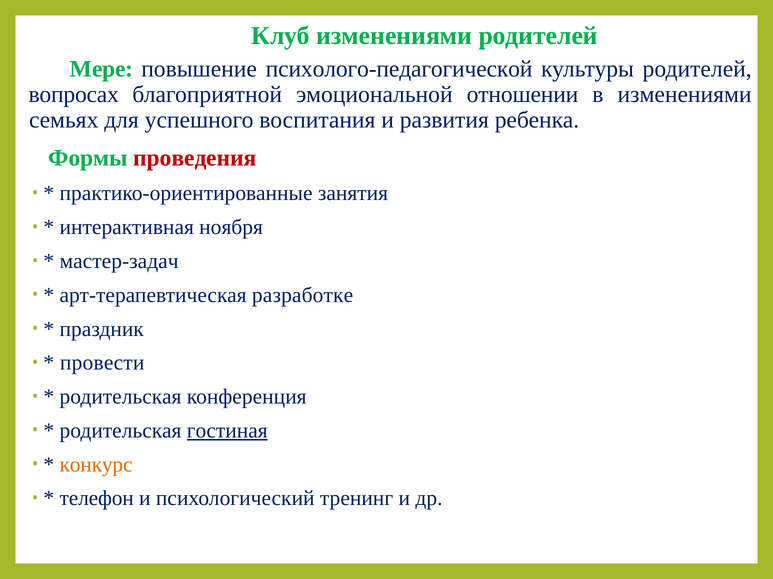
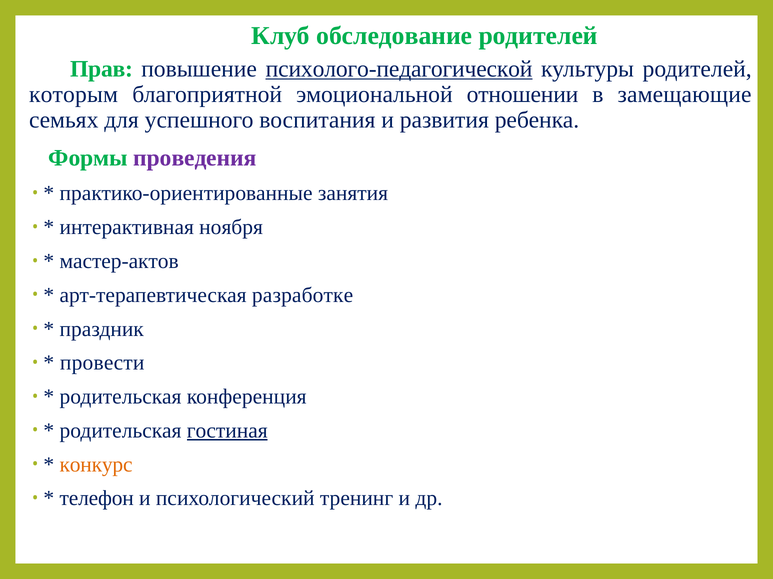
Клуб изменениями: изменениями -> обследование
Мере: Мере -> Прав
психолого-педагогической underline: none -> present
вопросах: вопросах -> которым
в изменениями: изменениями -> замещающие
проведения colour: red -> purple
мастер-задач: мастер-задач -> мастер-актов
